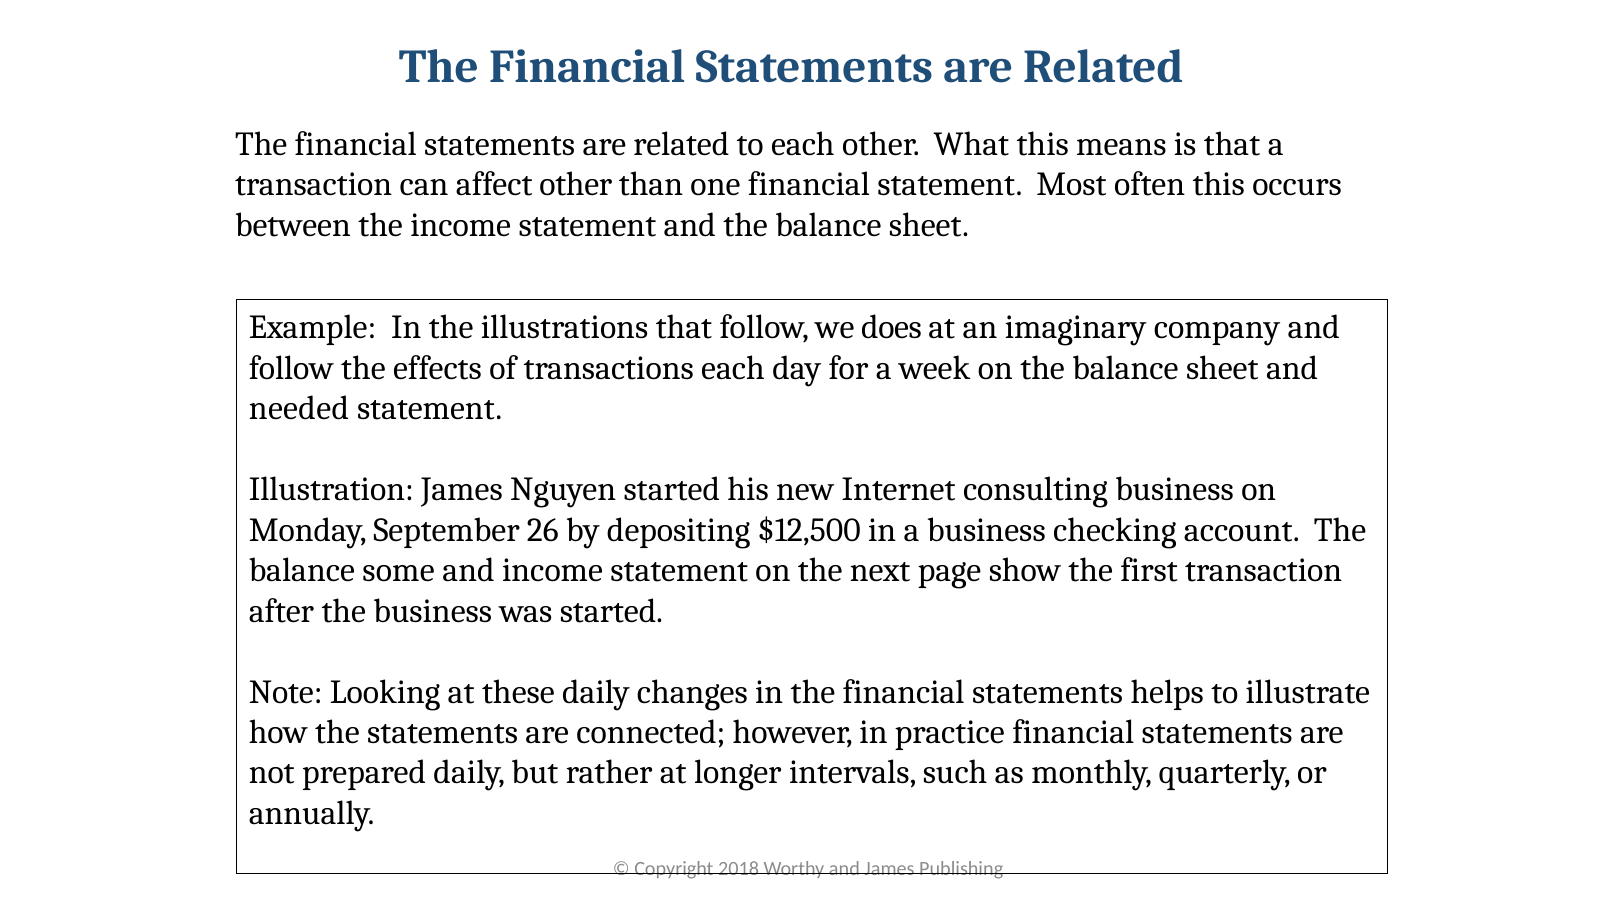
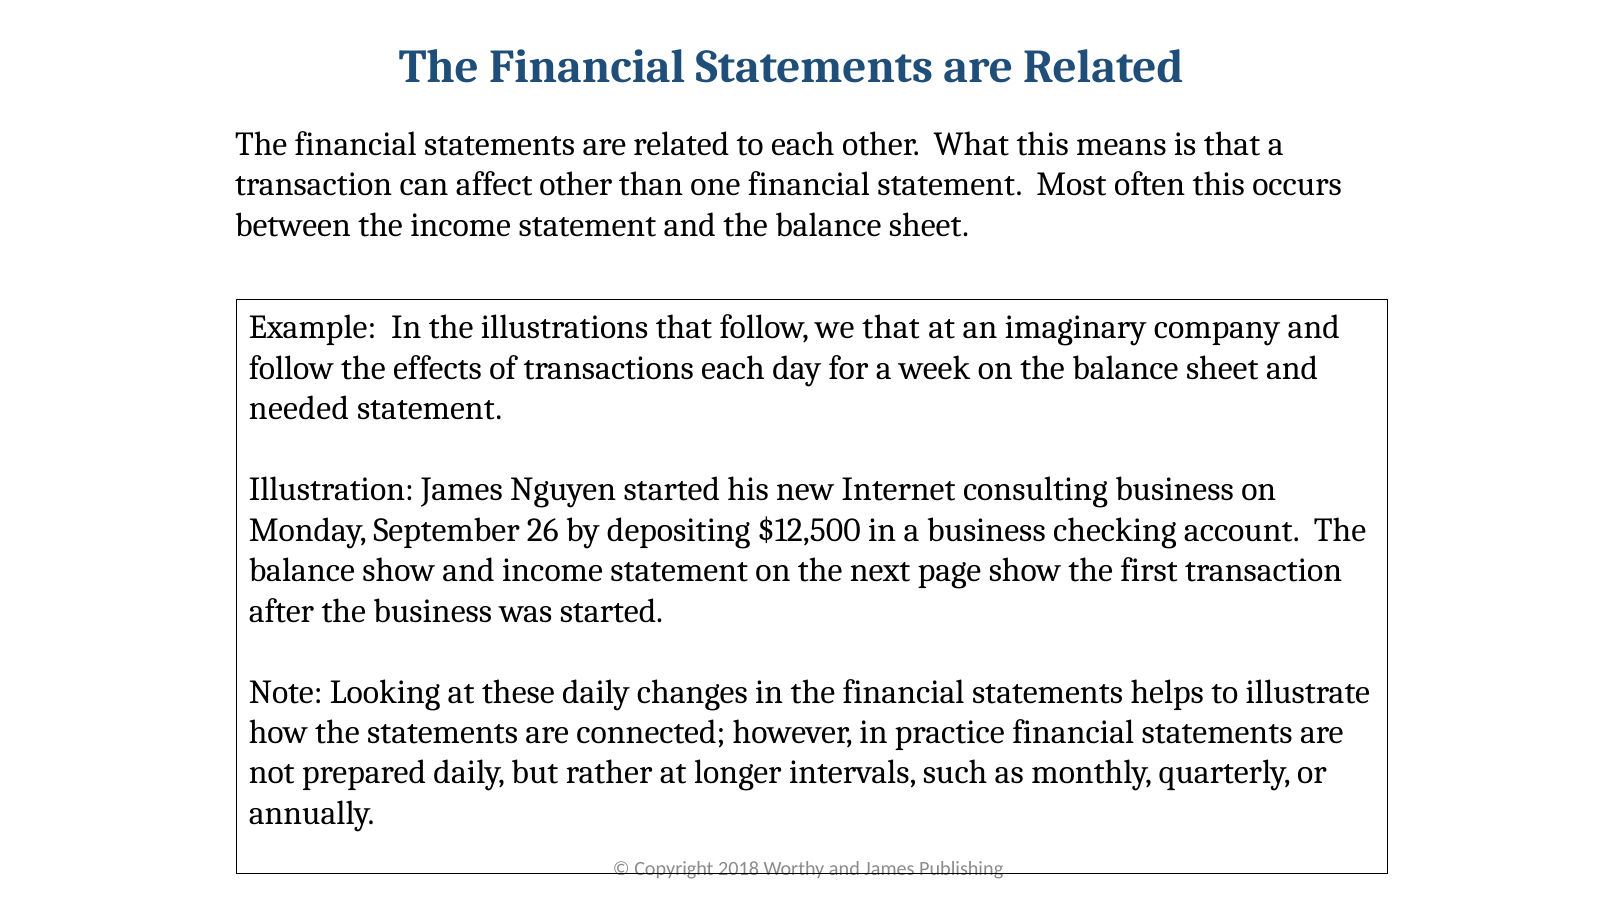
we does: does -> that
balance some: some -> show
